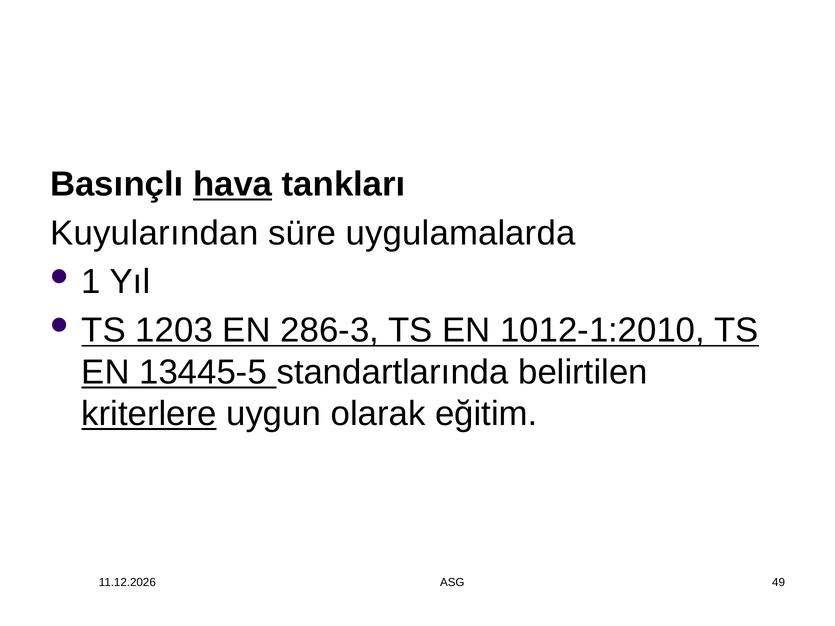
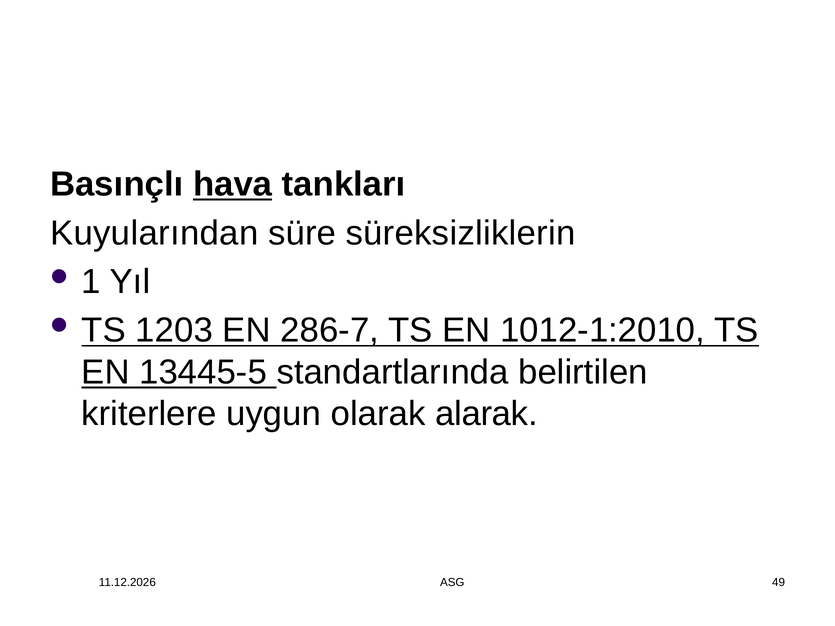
uygulamalarda: uygulamalarda -> süreksizliklerin
286-3: 286-3 -> 286-7
kriterlere underline: present -> none
eğitim: eğitim -> alarak
